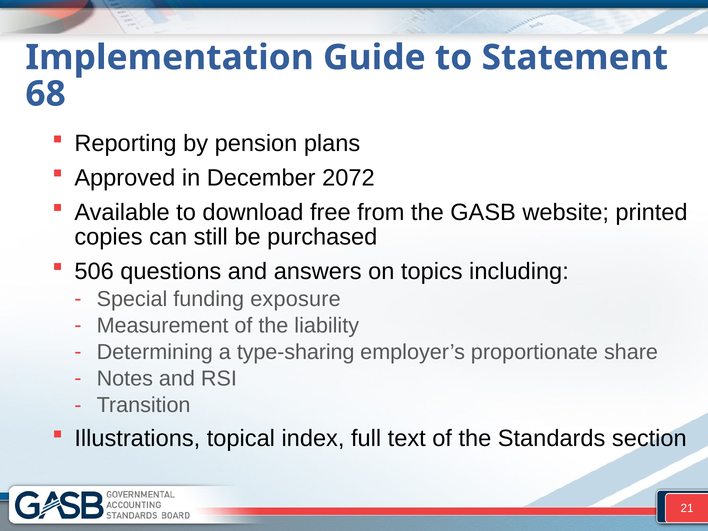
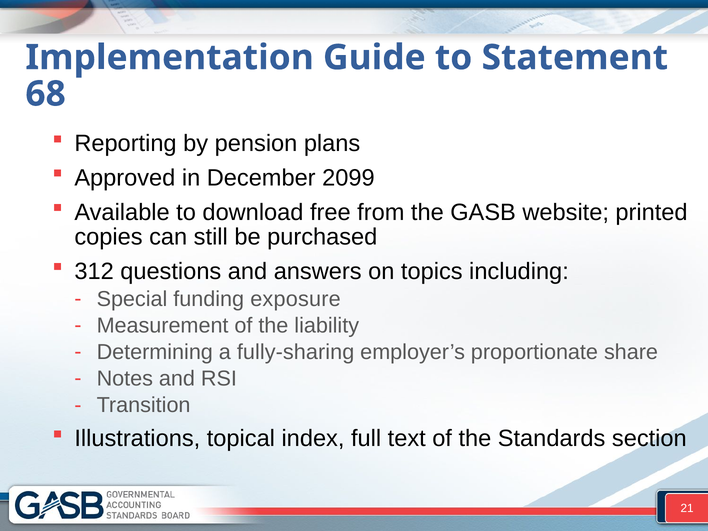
2072: 2072 -> 2099
506: 506 -> 312
type-sharing: type-sharing -> fully-sharing
